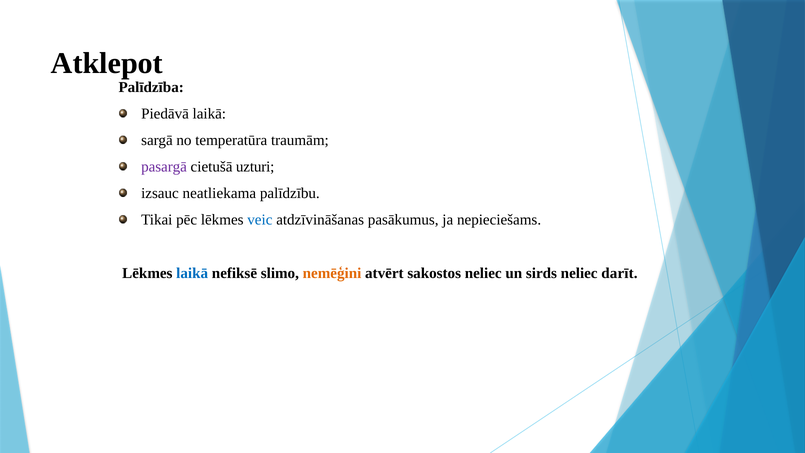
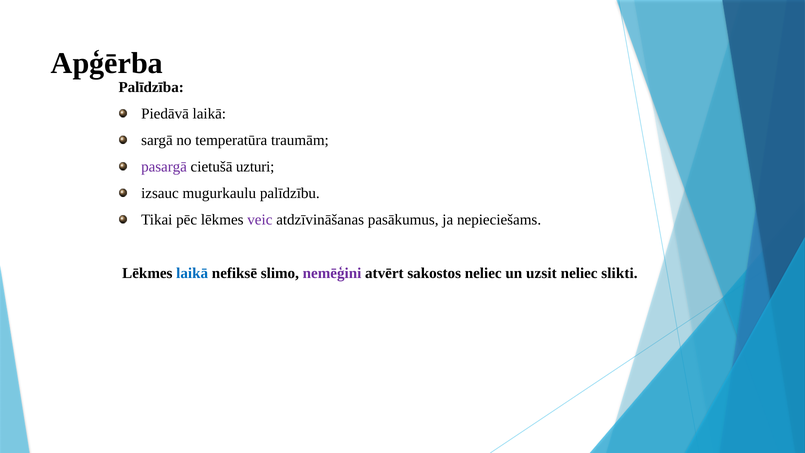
Atklepot: Atklepot -> Apģērba
neatliekama: neatliekama -> mugurkaulu
veic colour: blue -> purple
nemēģini colour: orange -> purple
sirds: sirds -> uzsit
darīt: darīt -> slikti
